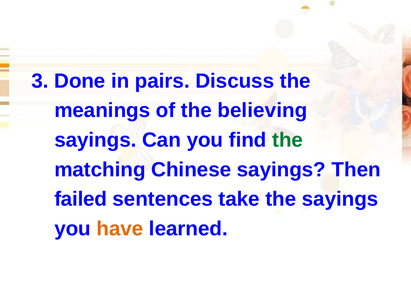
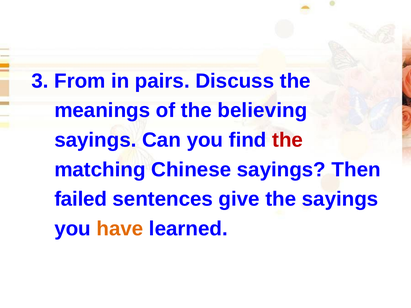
Done: Done -> From
the at (288, 140) colour: green -> red
take: take -> give
